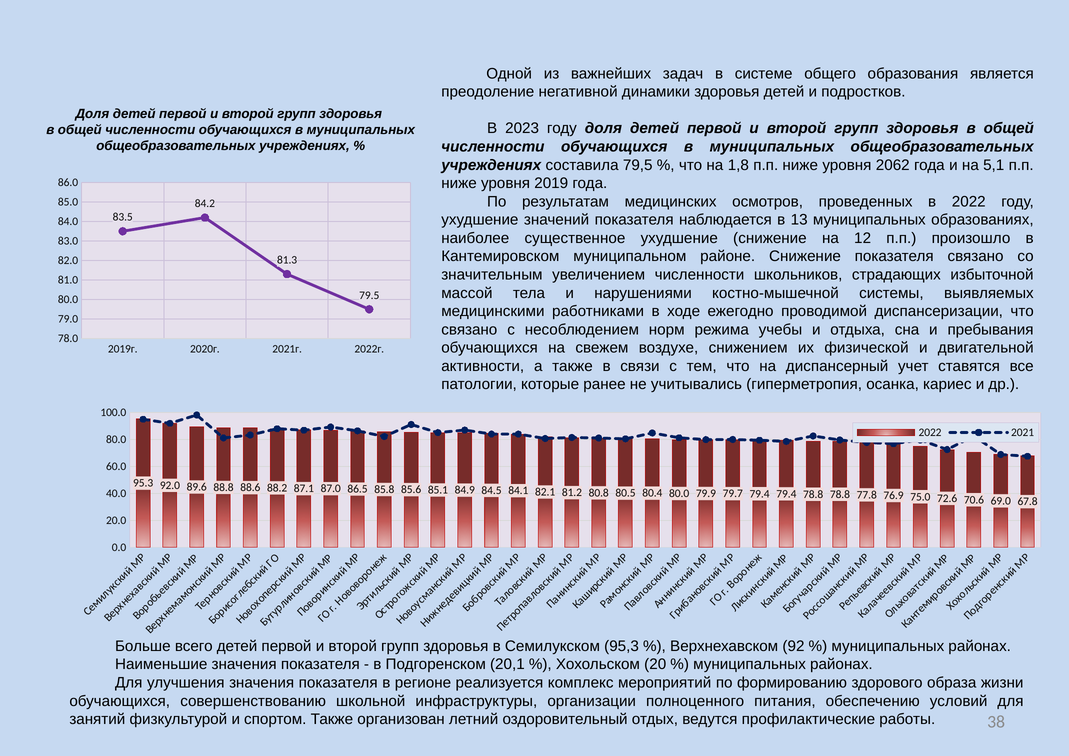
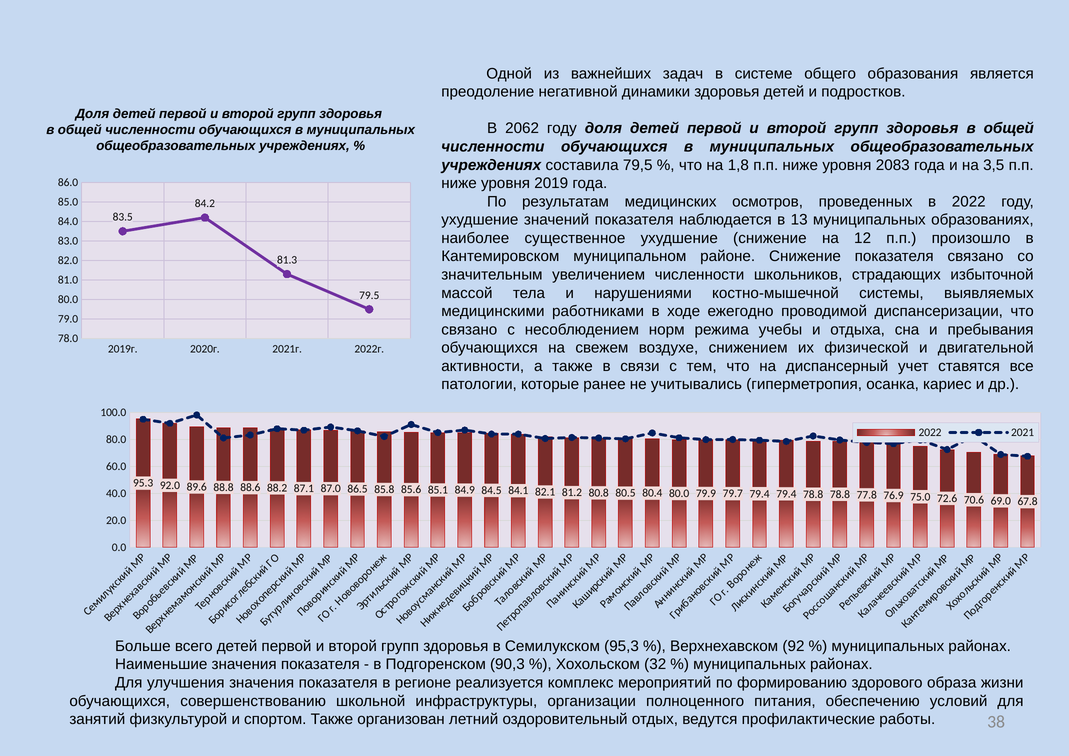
2023: 2023 -> 2062
2062: 2062 -> 2083
5,1: 5,1 -> 3,5
20,1: 20,1 -> 90,3
20: 20 -> 32
